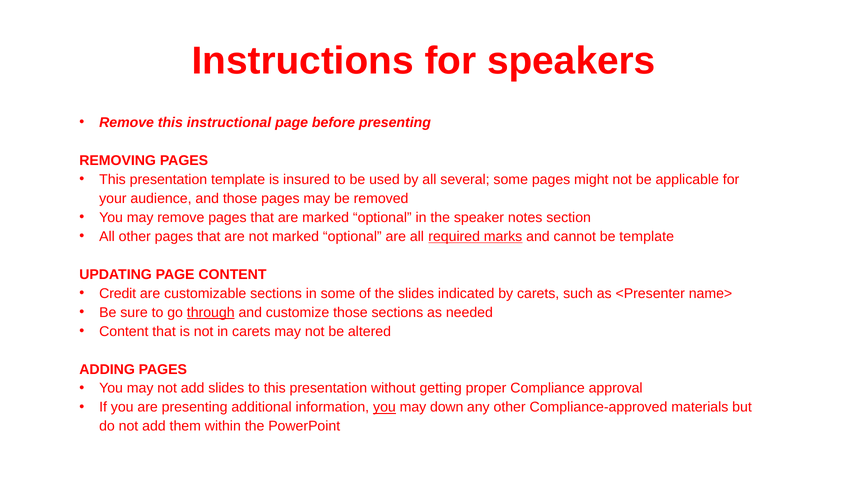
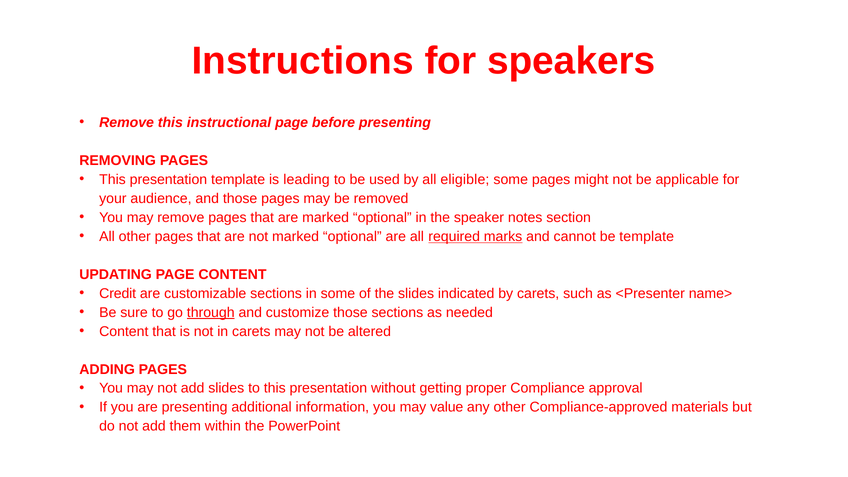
insured: insured -> leading
several: several -> eligible
you at (384, 407) underline: present -> none
down: down -> value
